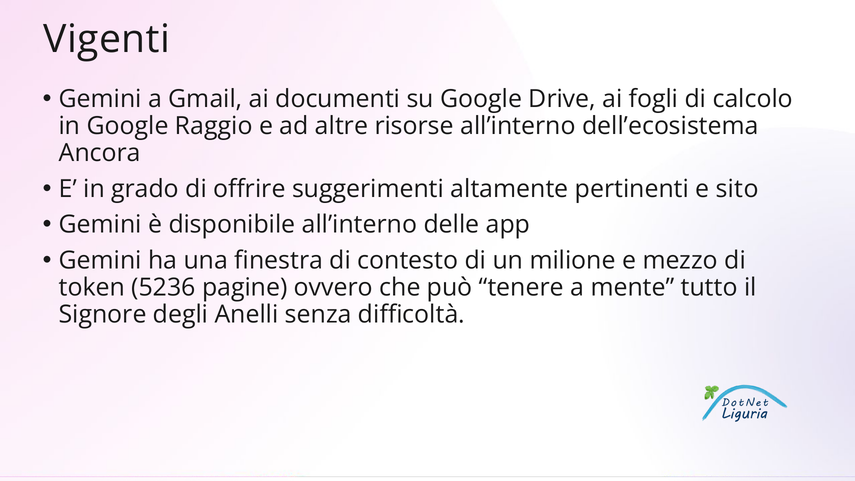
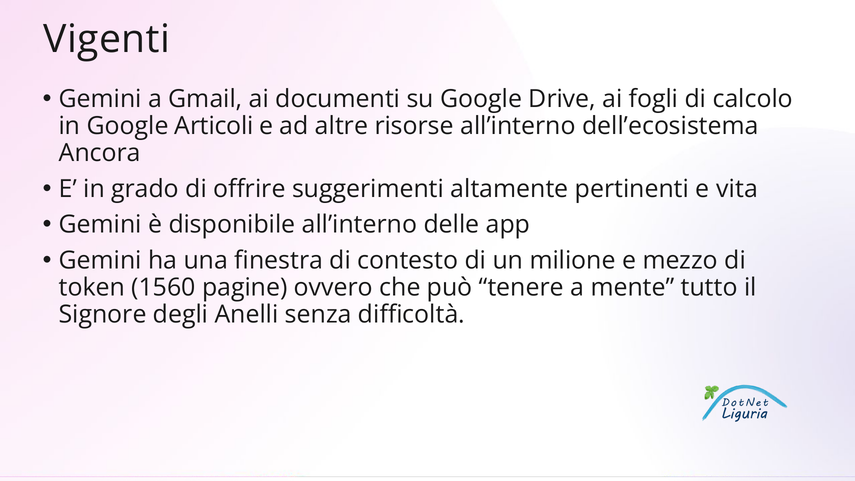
Raggio: Raggio -> Articoli
sito: sito -> vita
5236: 5236 -> 1560
